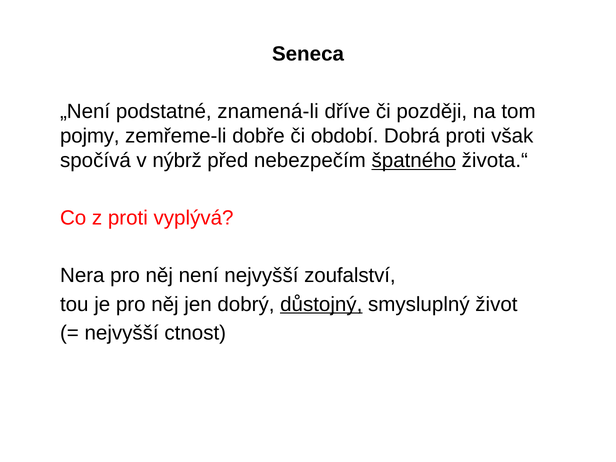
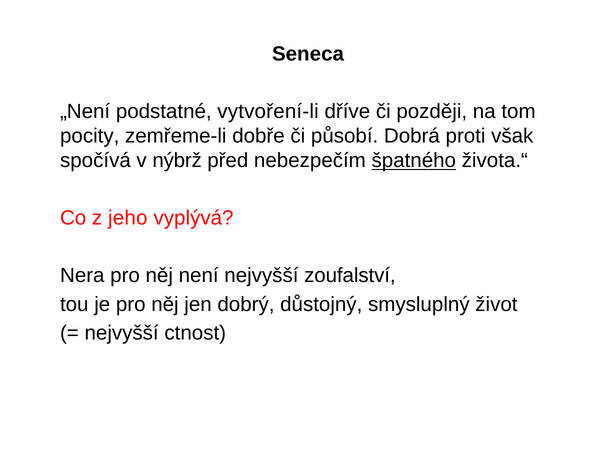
znamená-li: znamená-li -> vytvoření-li
pojmy: pojmy -> pocity
období: období -> působí
z proti: proti -> jeho
důstojný underline: present -> none
